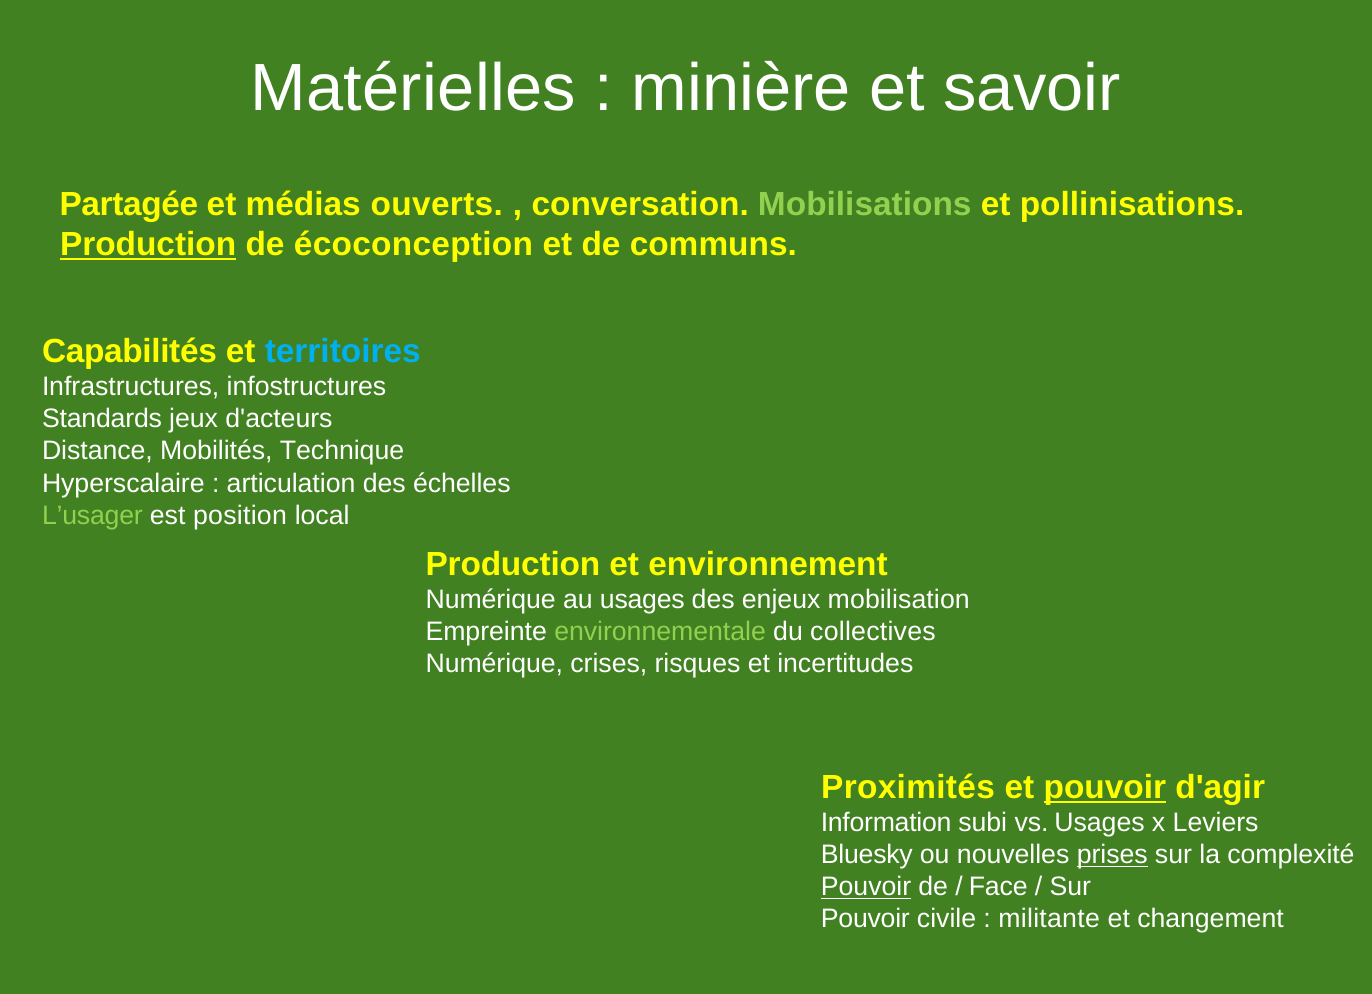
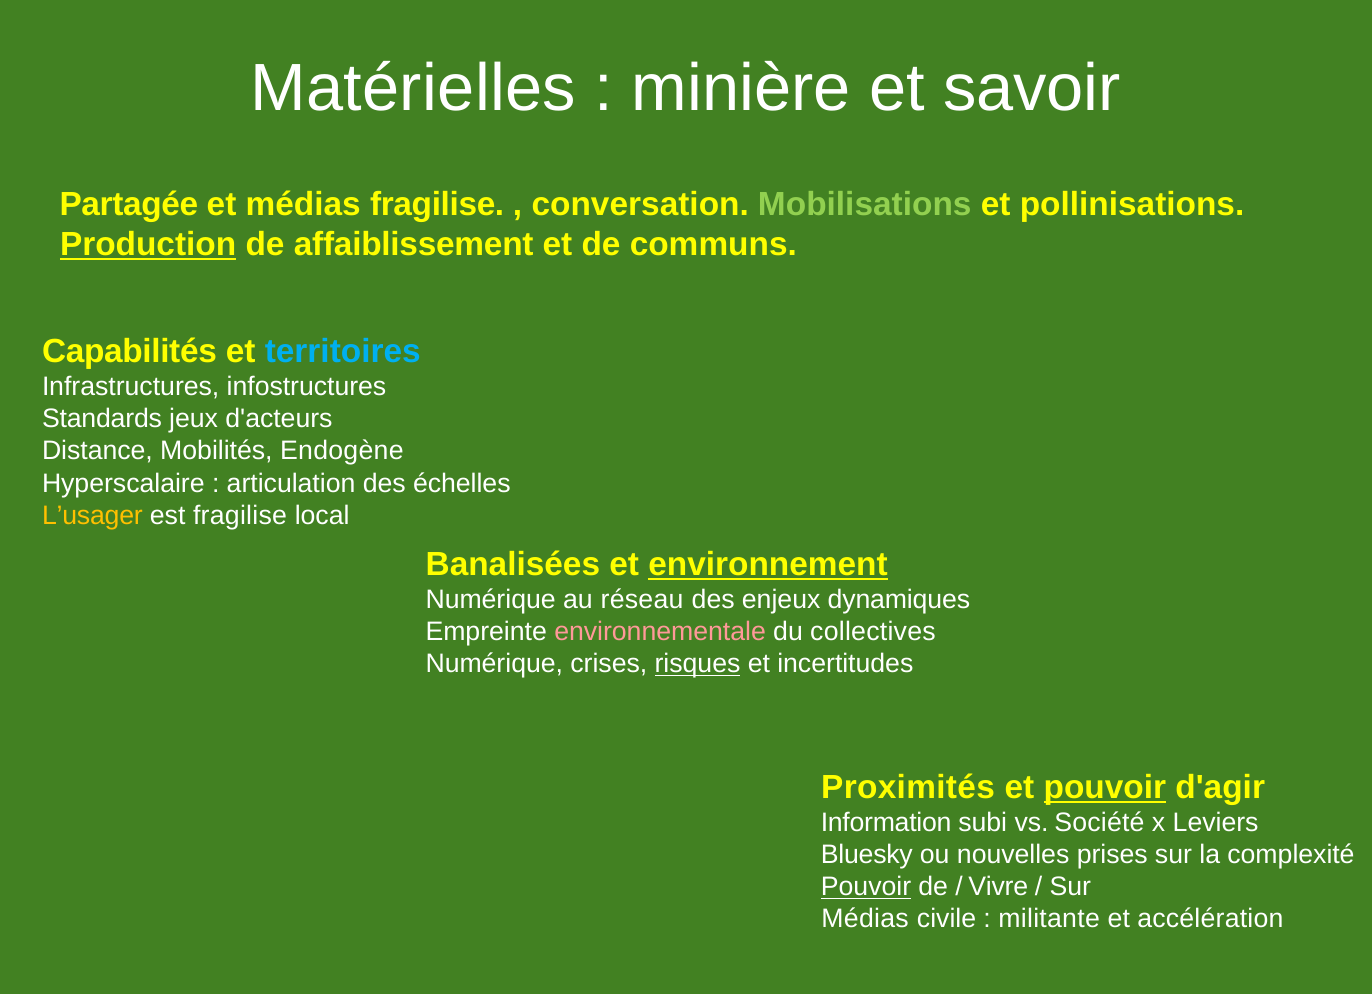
médias ouverts: ouverts -> fragilise
écoconception: écoconception -> affaiblissement
Technique: Technique -> Endogène
L’usager colour: light green -> yellow
est position: position -> fragilise
Production at (513, 564): Production -> Banalisées
environnement underline: none -> present
au usages: usages -> réseau
mobilisation: mobilisation -> dynamiques
environnementale colour: light green -> pink
risques underline: none -> present
vs Usages: Usages -> Société
prises underline: present -> none
Face: Face -> Vivre
Pouvoir at (865, 919): Pouvoir -> Médias
changement: changement -> accélération
